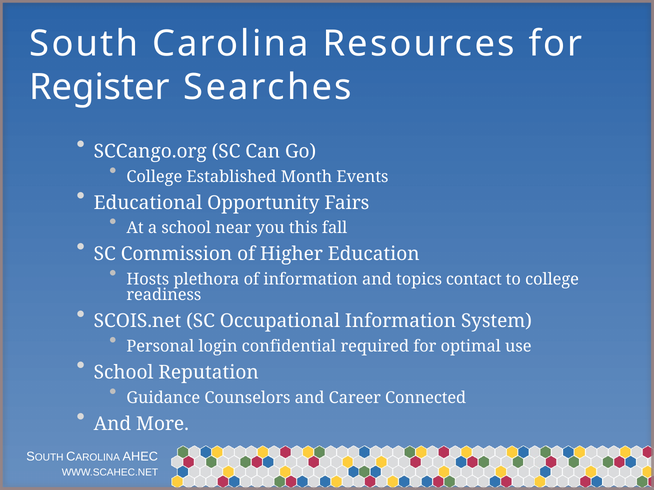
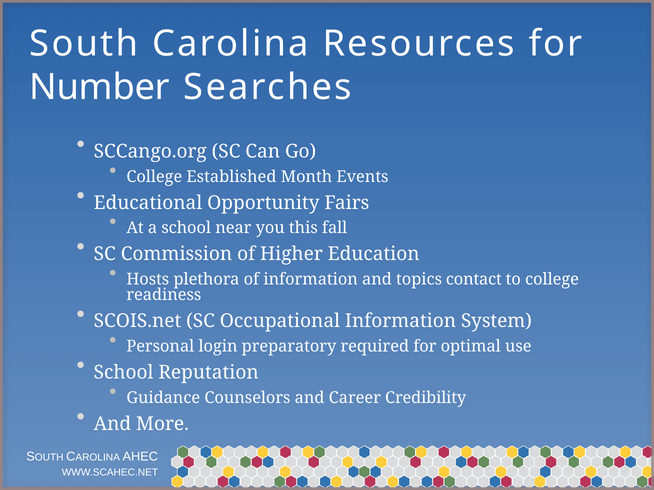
Register: Register -> Number
confidential: confidential -> preparatory
Connected: Connected -> Credibility
